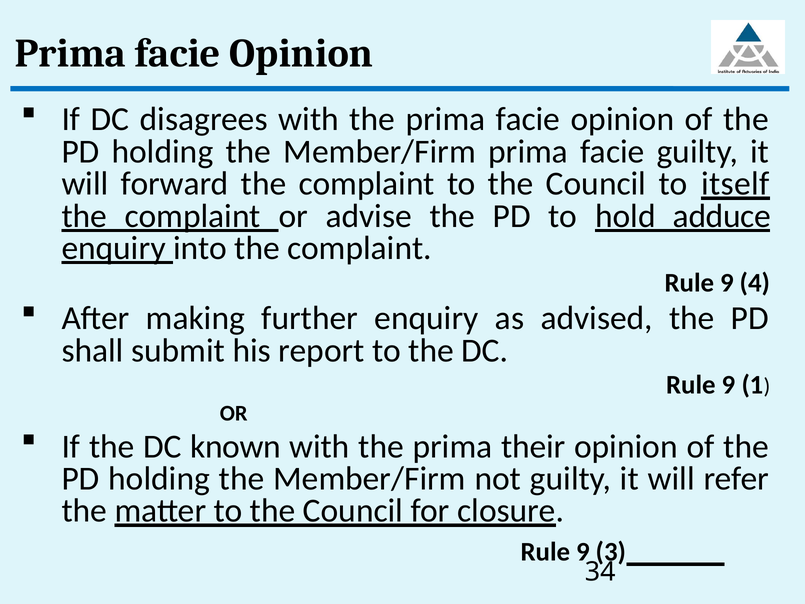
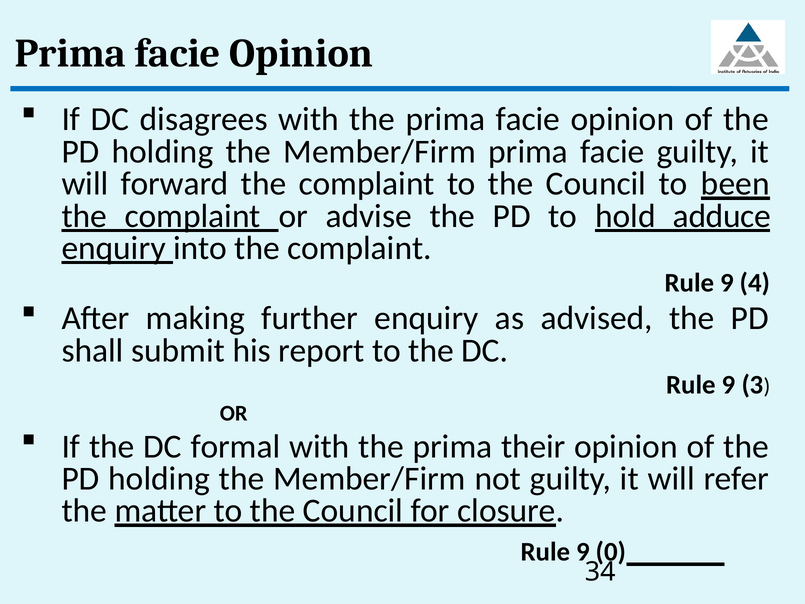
itself: itself -> been
1: 1 -> 3
known: known -> formal
3: 3 -> 0
